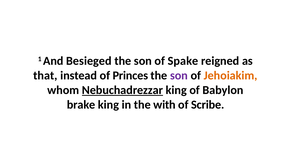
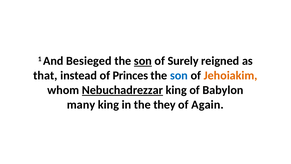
son at (143, 61) underline: none -> present
Spake: Spake -> Surely
son at (179, 75) colour: purple -> blue
brake: brake -> many
with: with -> they
Scribe: Scribe -> Again
